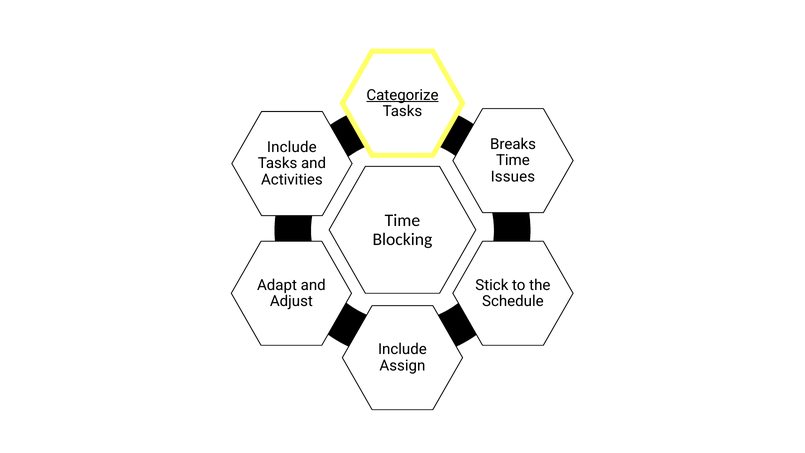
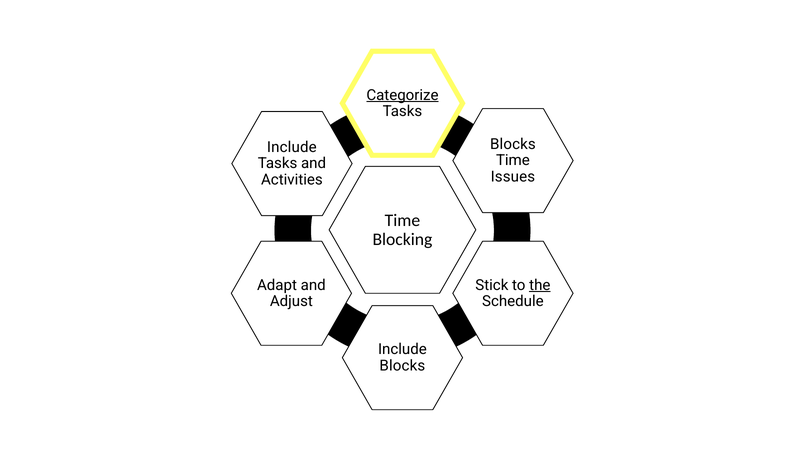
Breaks at (513, 144): Breaks -> Blocks
the underline: none -> present
Assign at (402, 366): Assign -> Blocks
